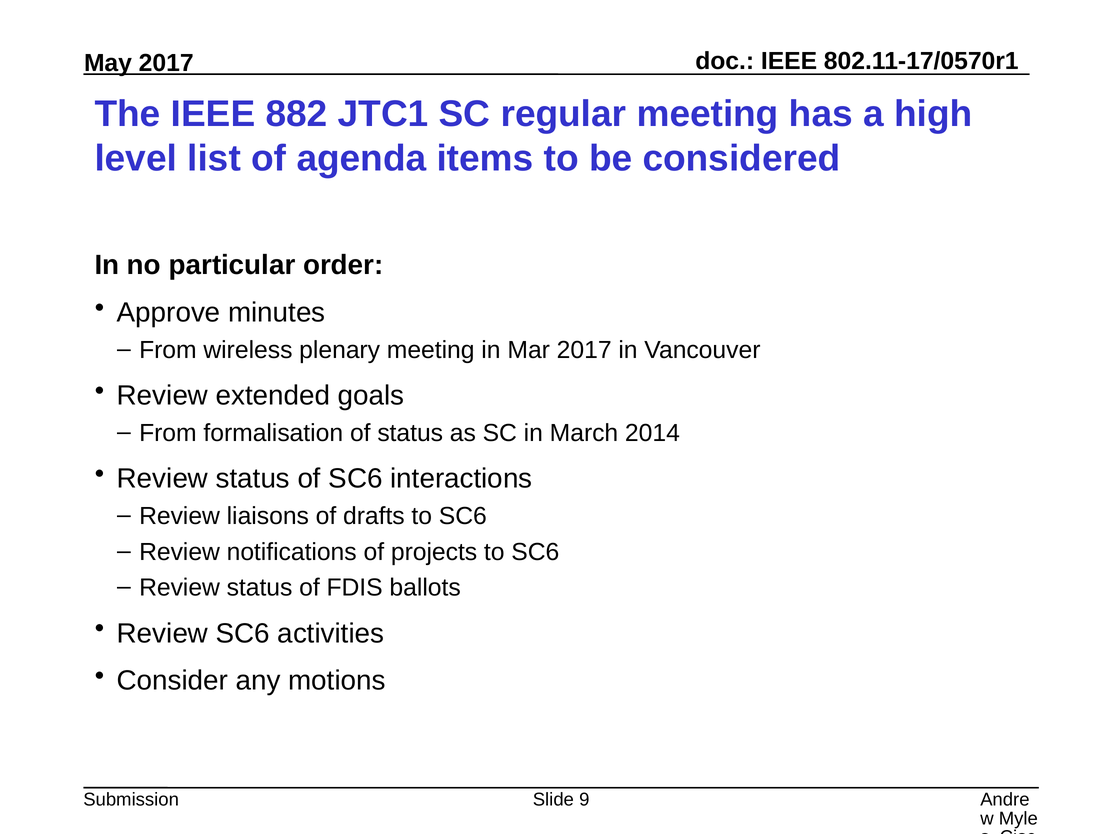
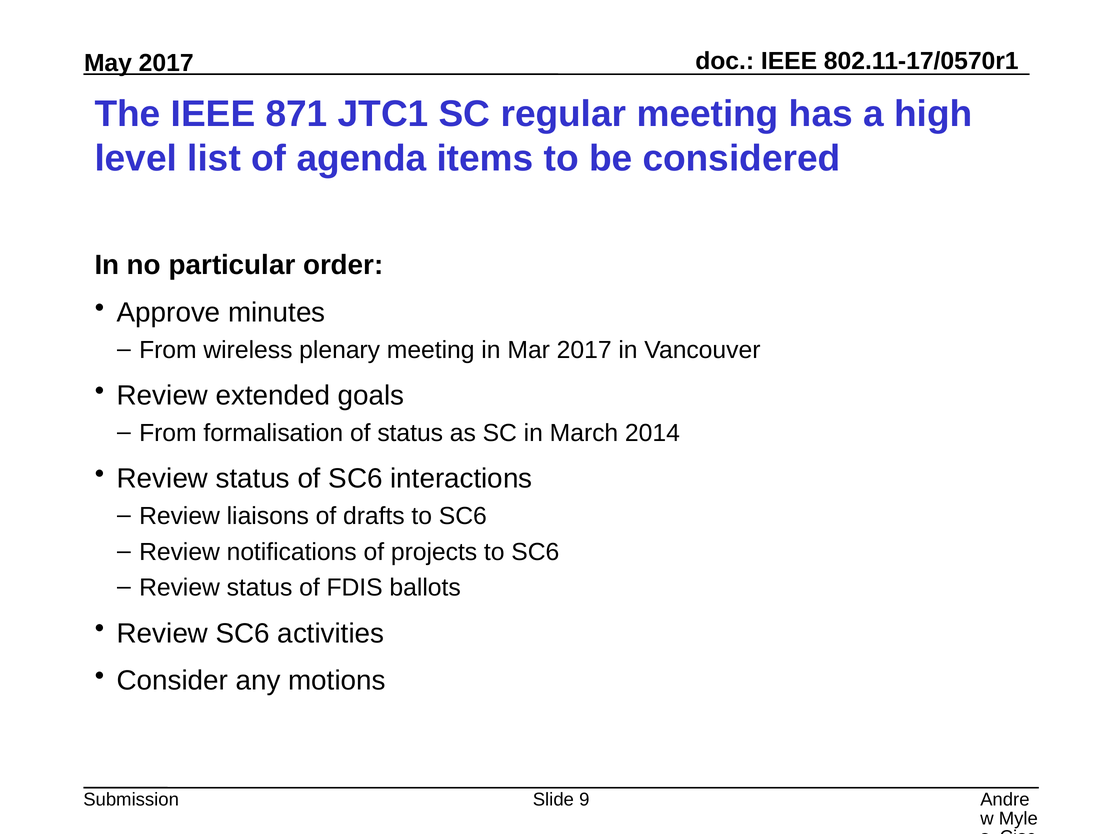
882: 882 -> 871
